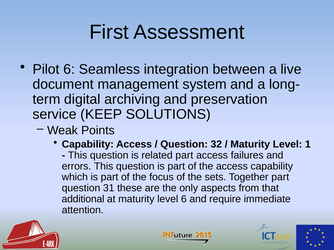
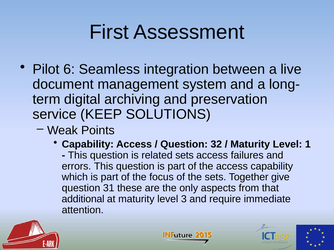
related part: part -> sets
Together part: part -> give
level 6: 6 -> 3
